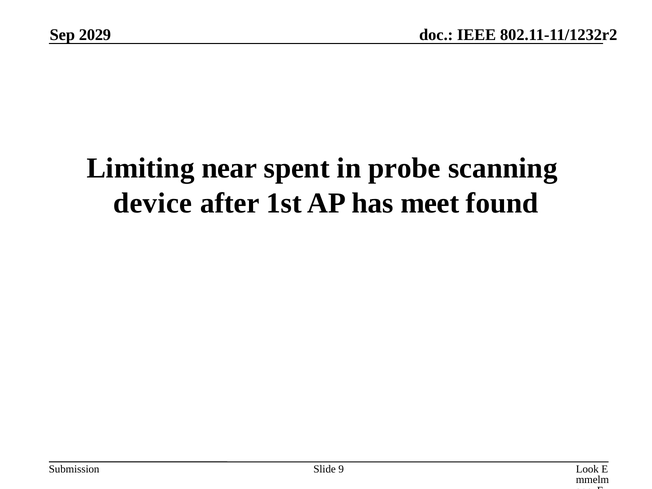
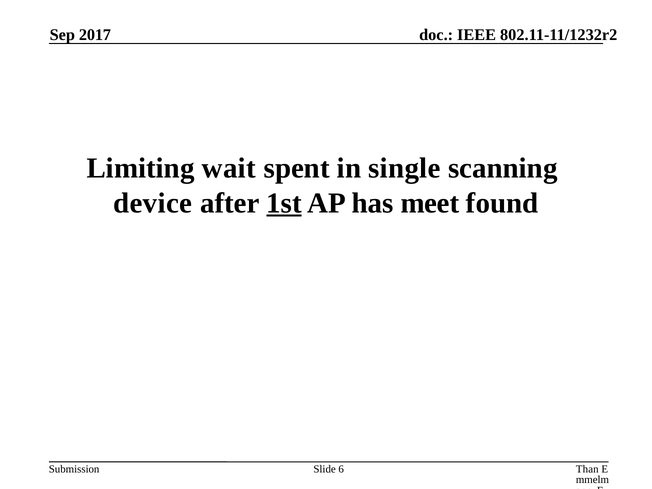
2029: 2029 -> 2017
near: near -> wait
probe: probe -> single
1st underline: none -> present
Look: Look -> Than
9: 9 -> 6
